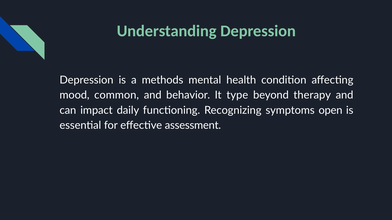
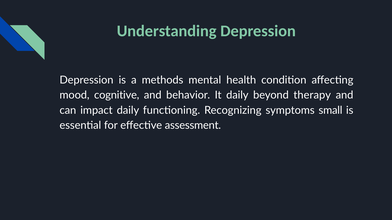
common: common -> cognitive
It type: type -> daily
open: open -> small
